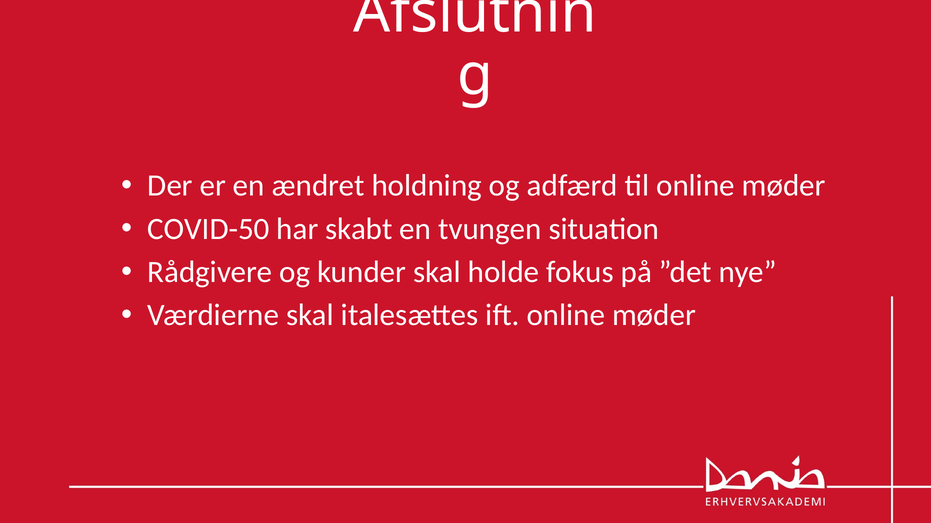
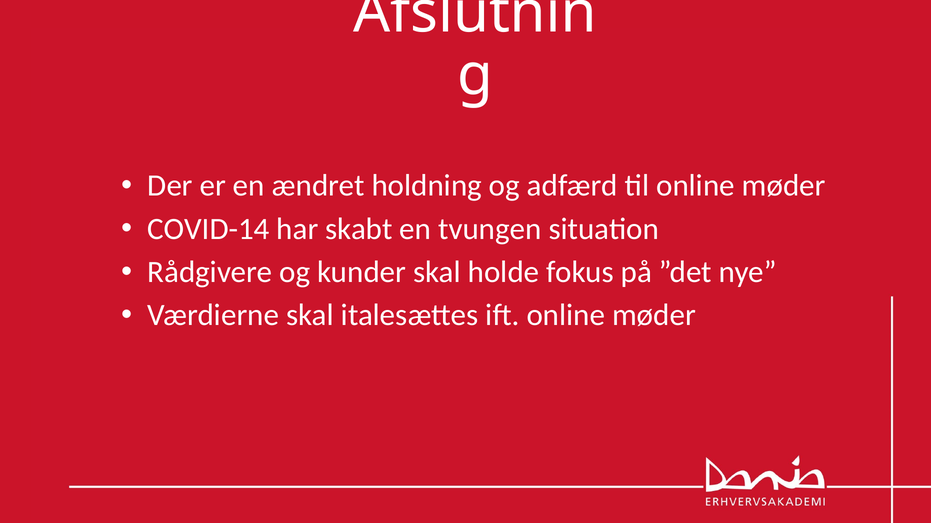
COVID-50: COVID-50 -> COVID-14
